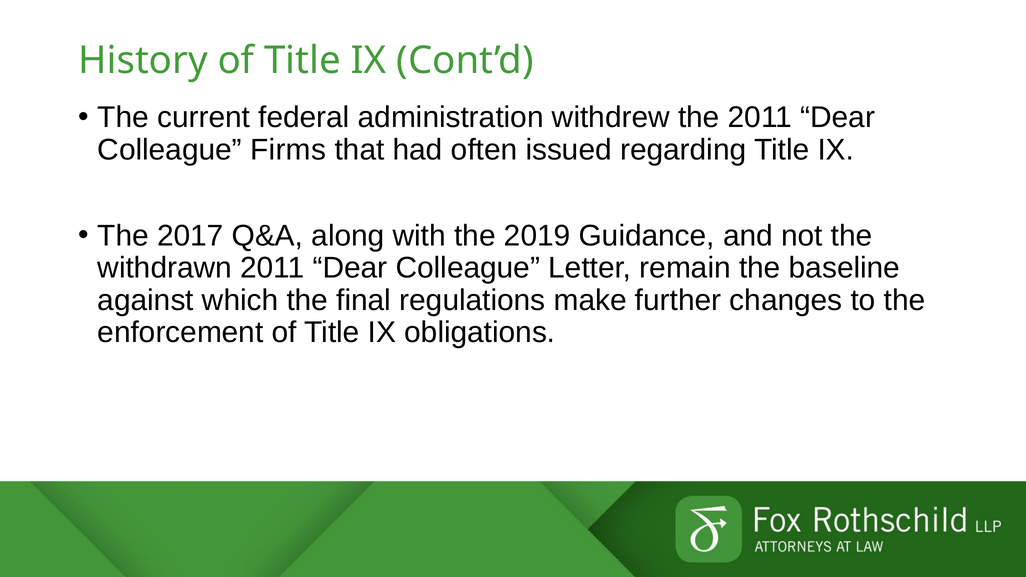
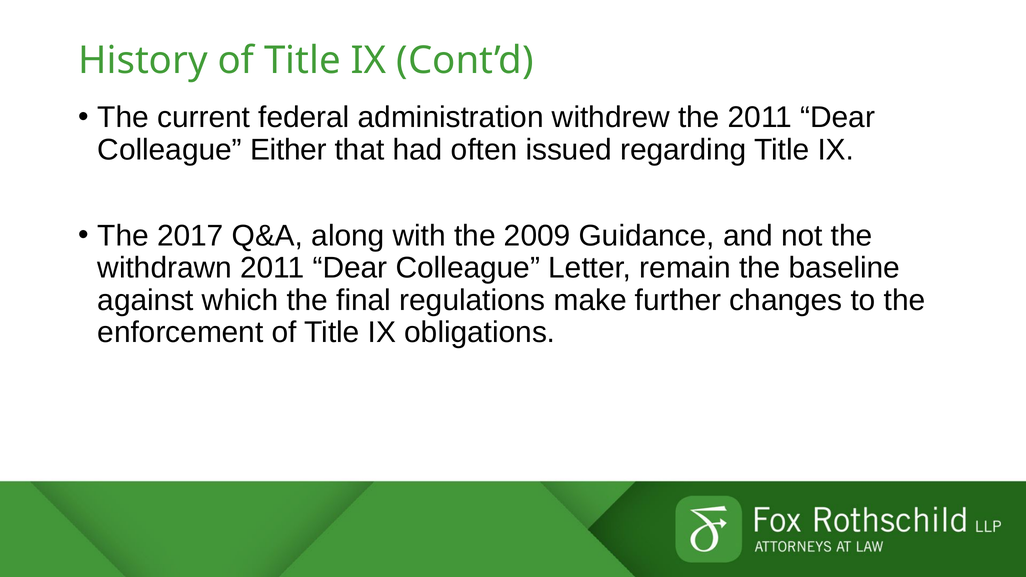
Firms: Firms -> Either
2019: 2019 -> 2009
